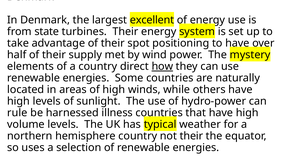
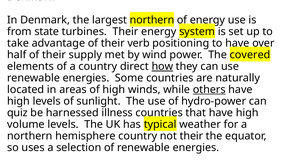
largest excellent: excellent -> northern
spot: spot -> verb
mystery: mystery -> covered
others underline: none -> present
rule: rule -> quiz
